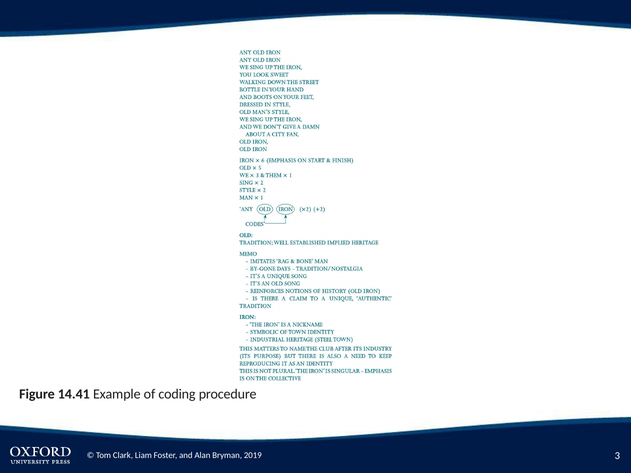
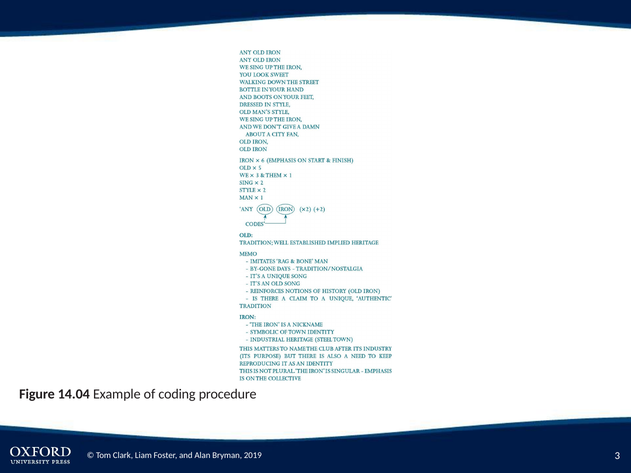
14.41: 14.41 -> 14.04
